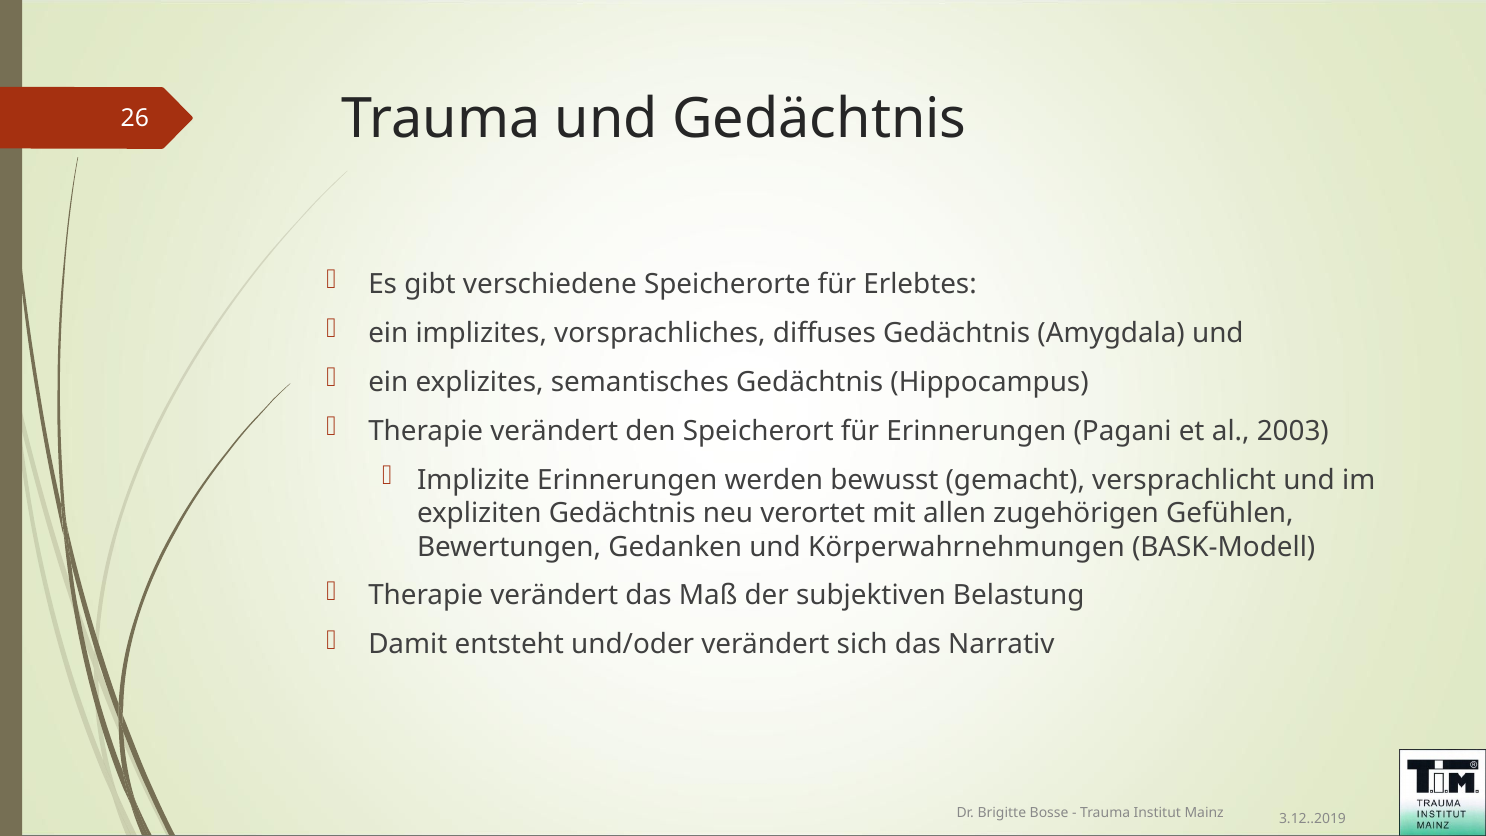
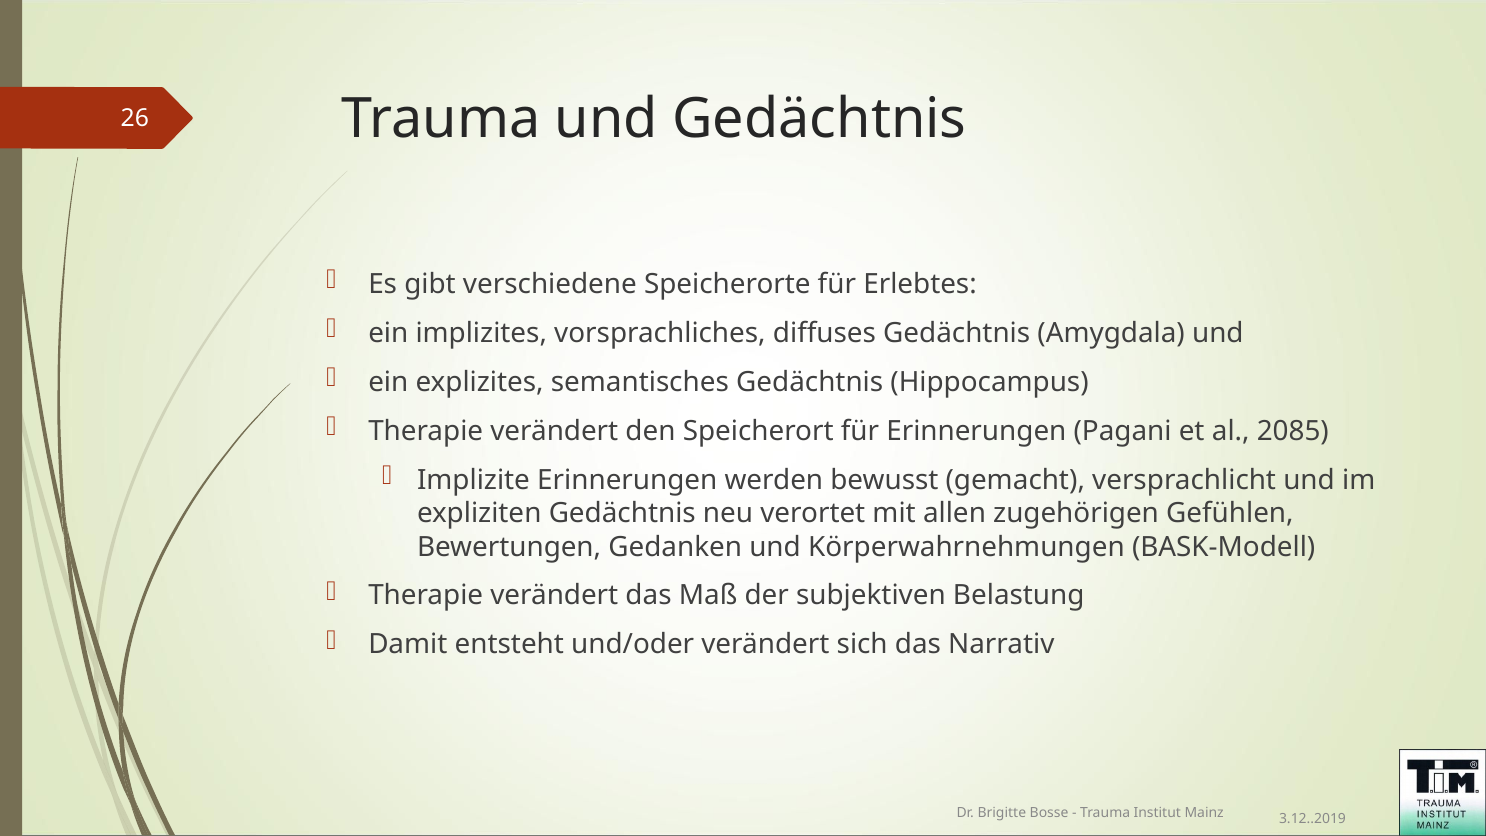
2003: 2003 -> 2085
